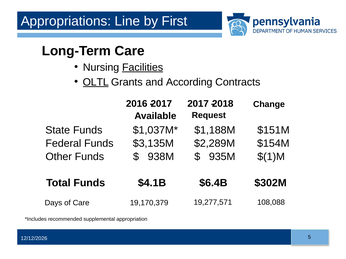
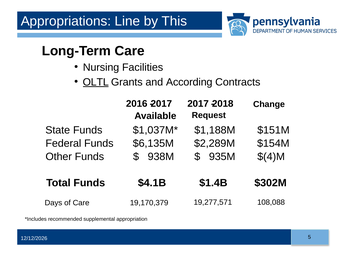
First: First -> This
Facilities underline: present -> none
$3,135M: $3,135M -> $6,135M
$(1)M: $(1)M -> $(4)M
$6.4B: $6.4B -> $1.4B
